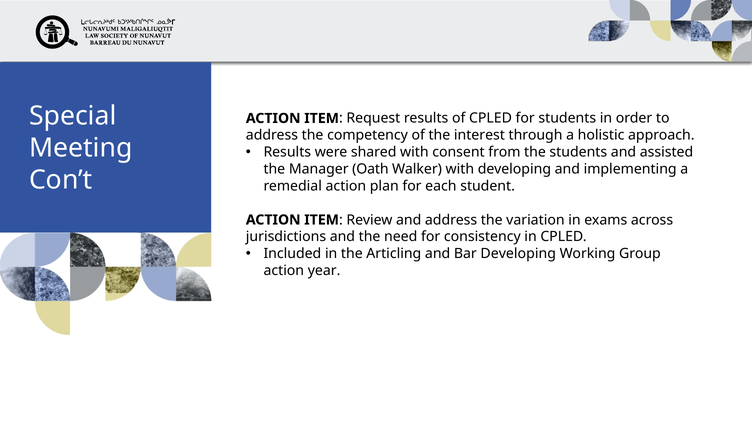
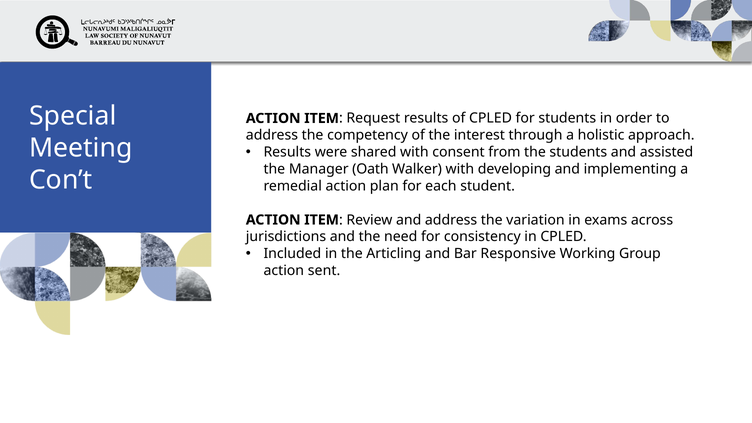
Bar Developing: Developing -> Responsive
year: year -> sent
